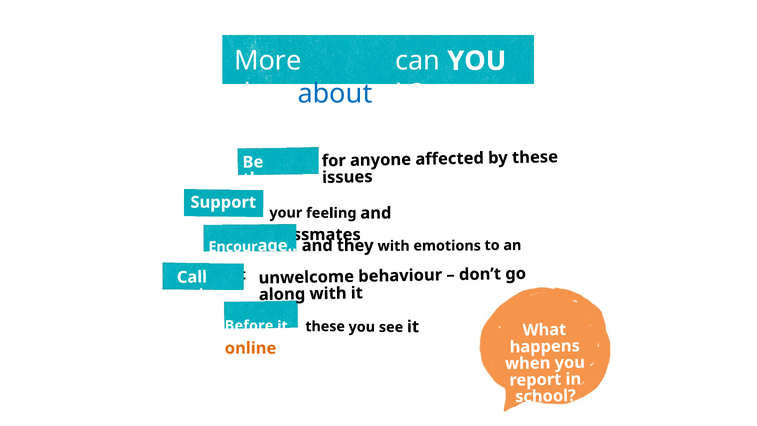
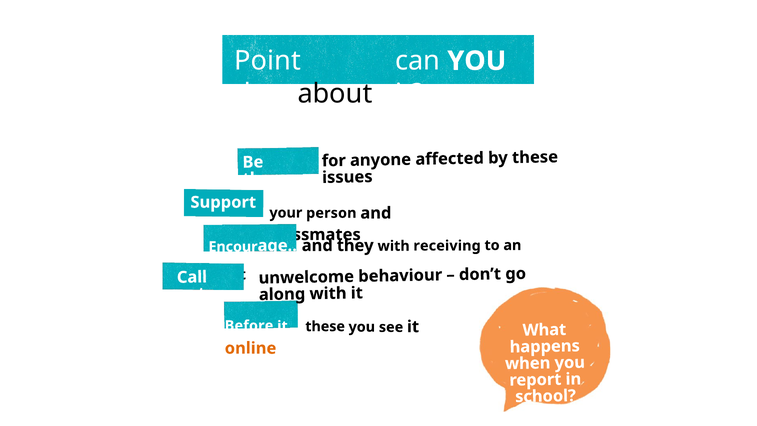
More: More -> Point
about colour: blue -> black
feeling: feeling -> person
emotions: emotions -> receiving
